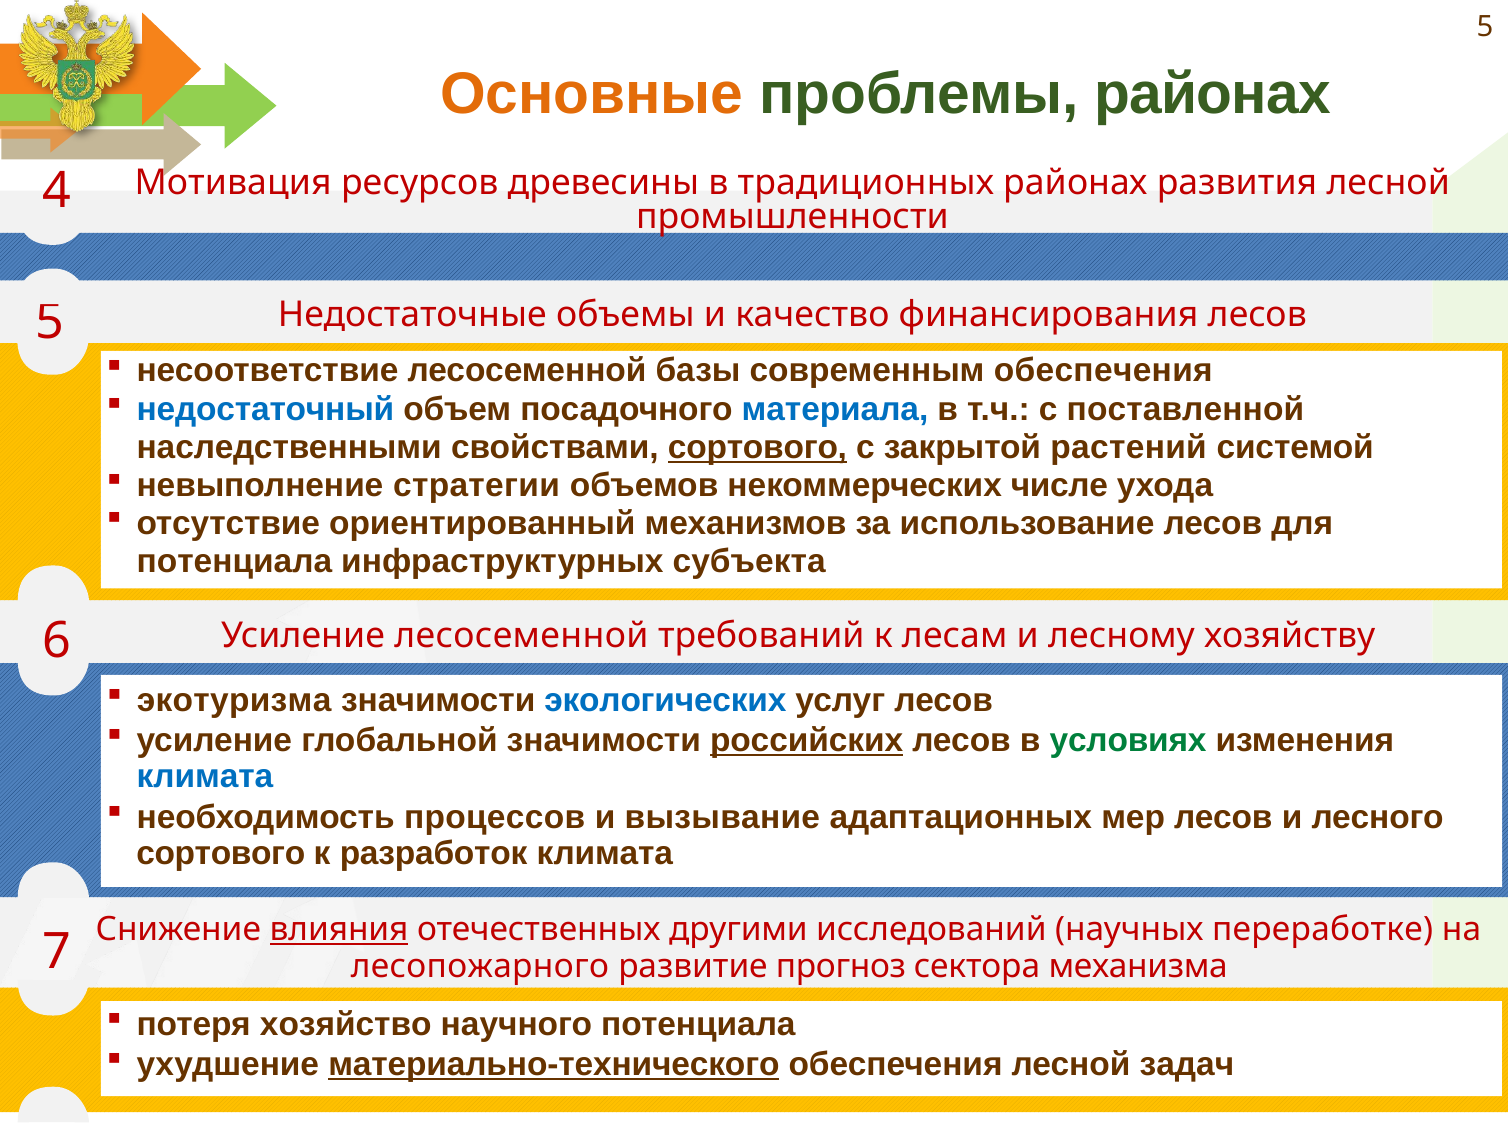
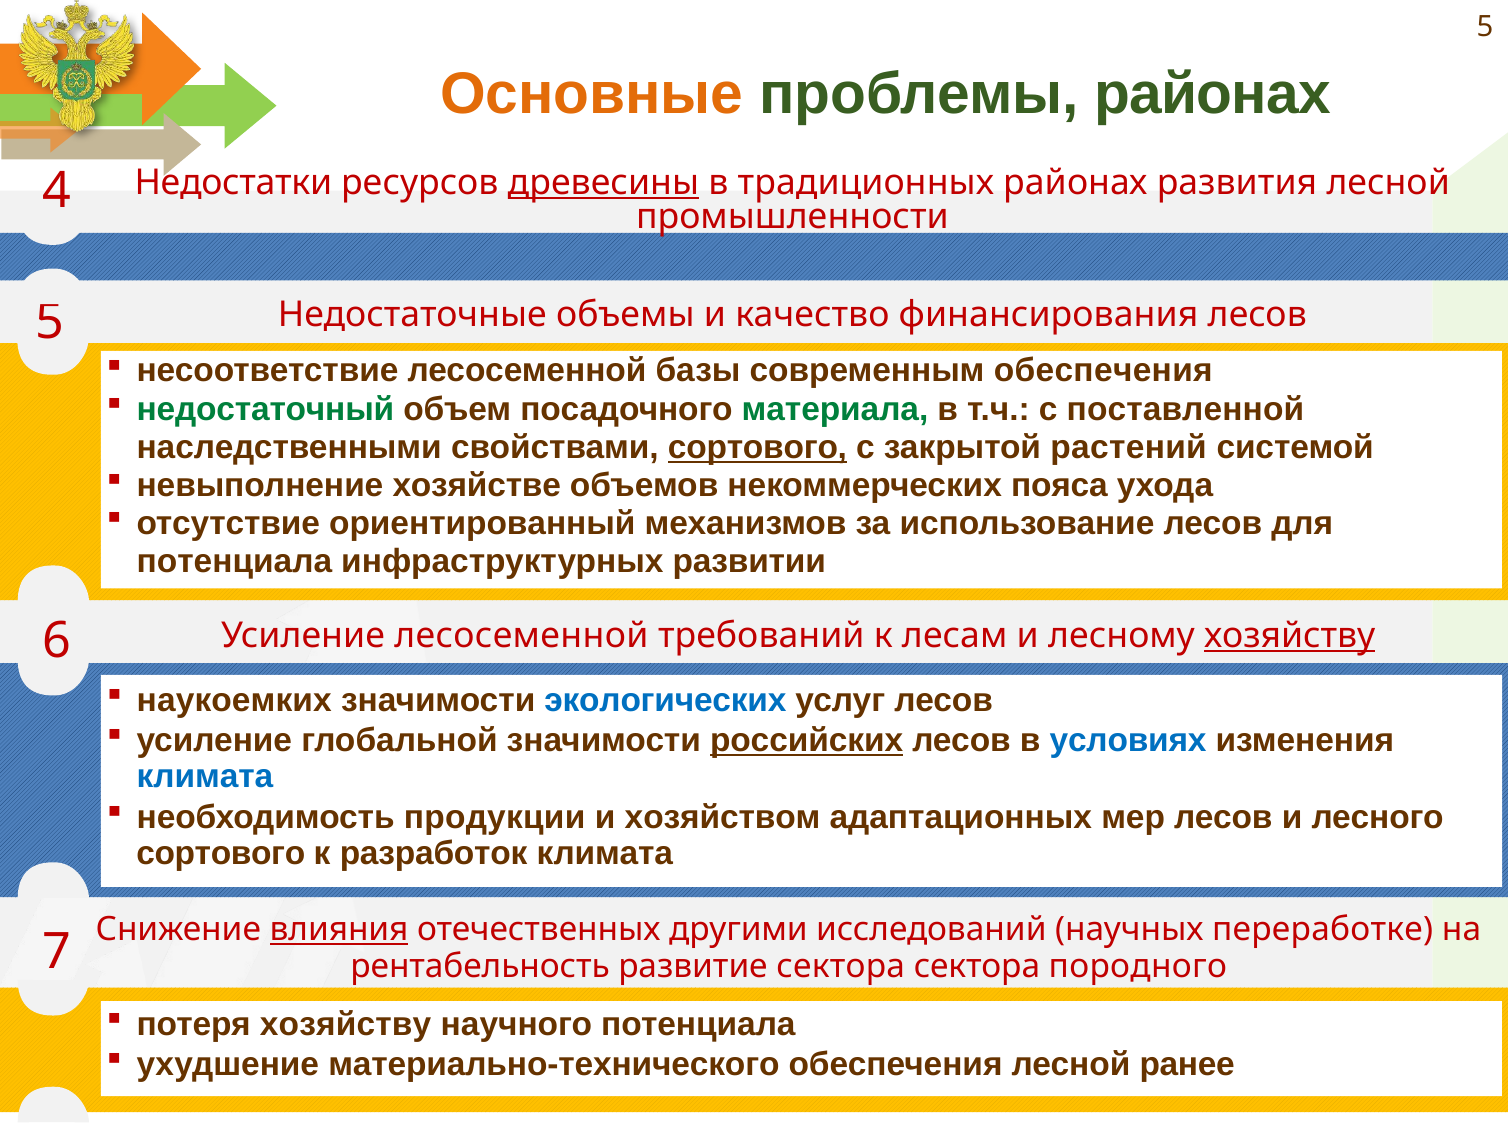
Мотивация: Мотивация -> Недостатки
древесины underline: none -> present
недостаточный colour: blue -> green
материала colour: blue -> green
стратегии: стратегии -> хозяйстве
числе: числе -> пояса
субъекта: субъекта -> развитии
хозяйству at (1290, 636) underline: none -> present
экотуризма: экотуризма -> наукоемких
условиях colour: green -> blue
процессов: процессов -> продукции
вызывание: вызывание -> хозяйством
лесопожарного: лесопожарного -> рентабельность
развитие прогноз: прогноз -> сектора
механизма: механизма -> породного
потеря хозяйство: хозяйство -> хозяйству
материально-технического underline: present -> none
задач: задач -> ранее
